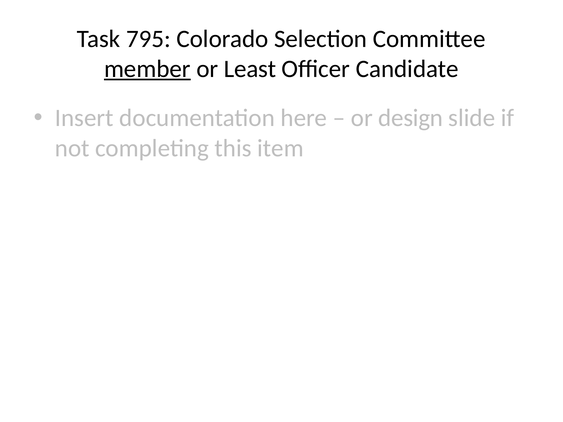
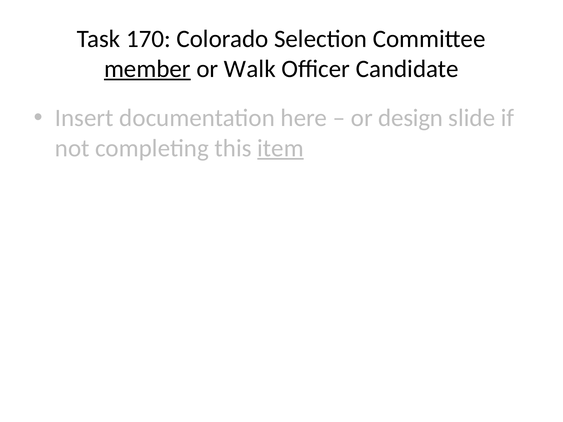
795: 795 -> 170
Least: Least -> Walk
item underline: none -> present
